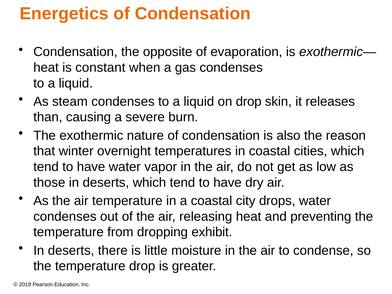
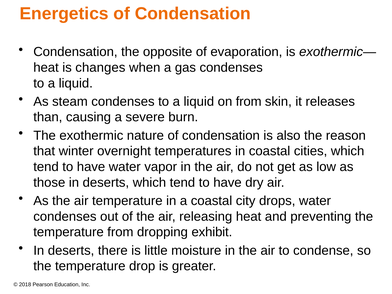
constant: constant -> changes
on drop: drop -> from
